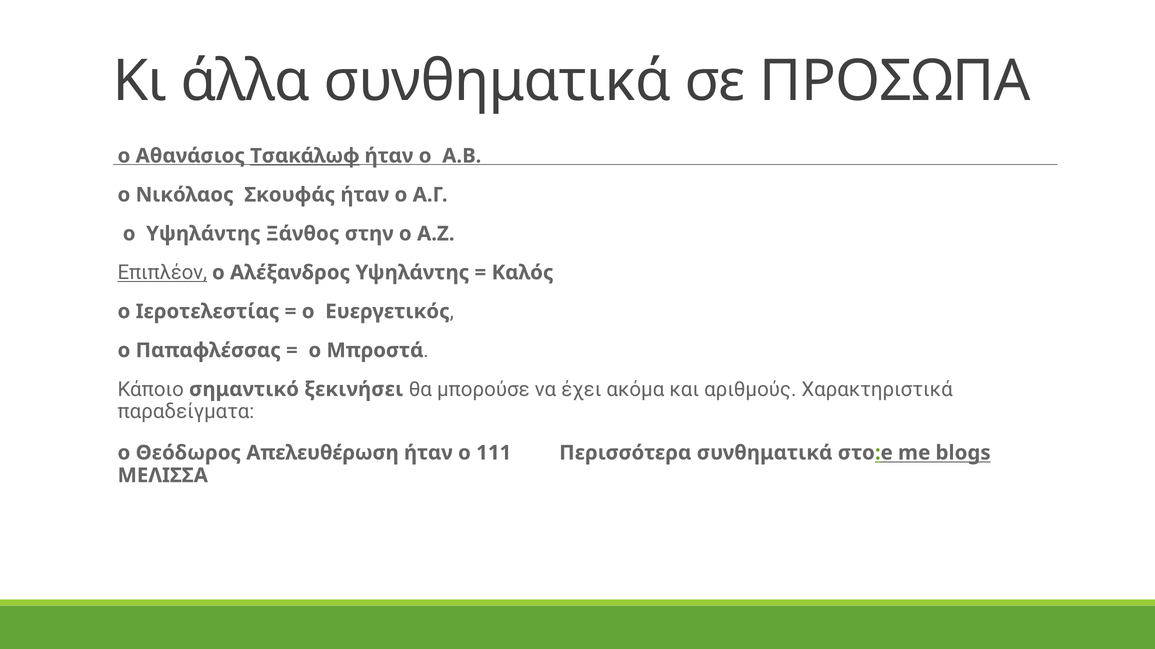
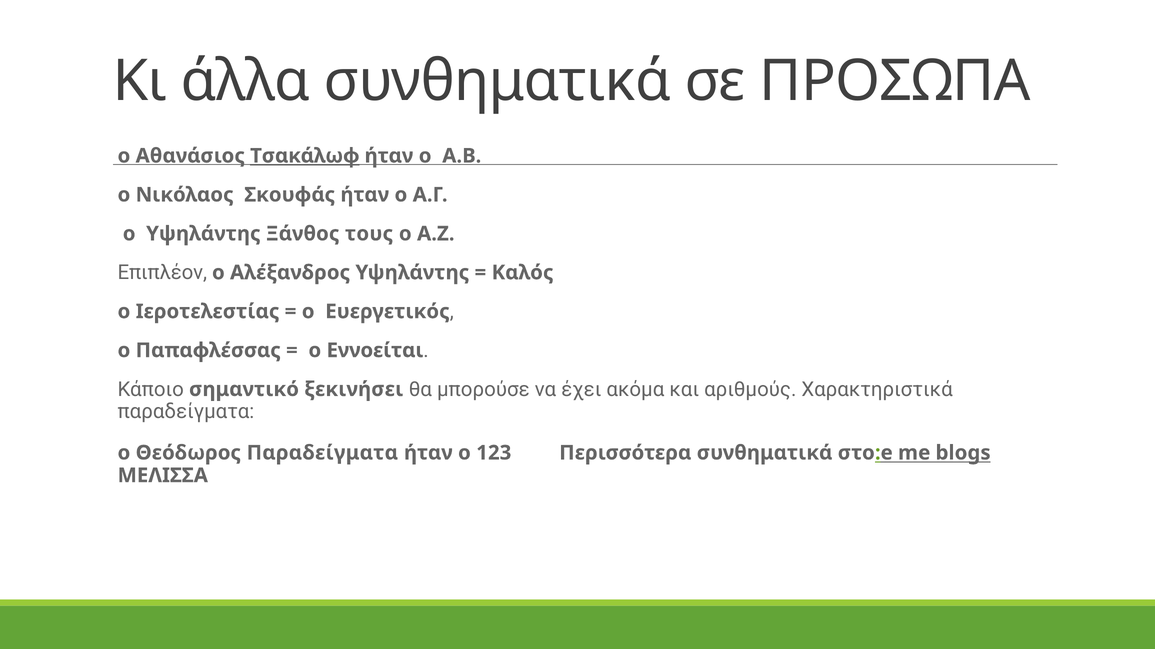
στην: στην -> τους
Επιπλέον underline: present -> none
Μπροστά: Μπροστά -> Εννοείται
Θεόδωρος Απελευθέρωση: Απελευθέρωση -> Παραδείγματα
111: 111 -> 123
